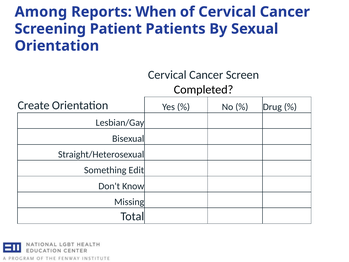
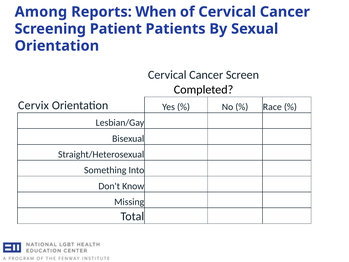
Create: Create -> Cervix
Drug: Drug -> Race
Edit: Edit -> Into
